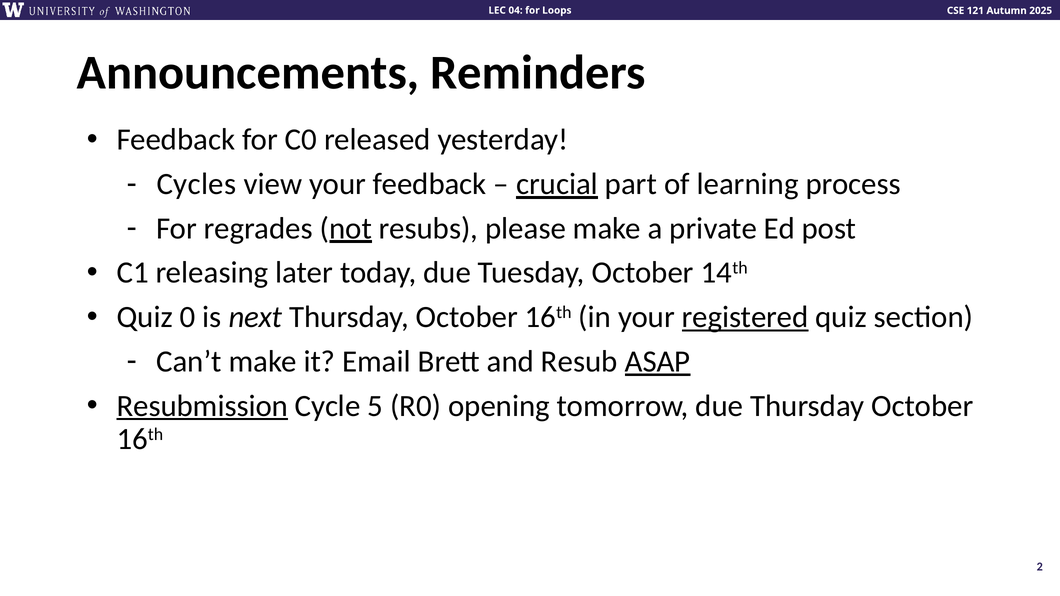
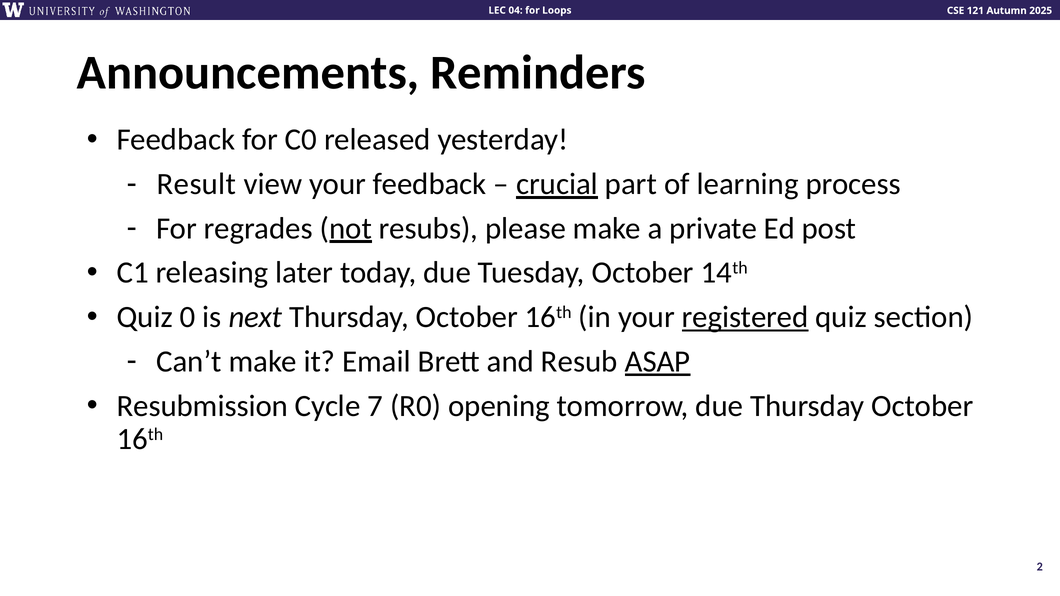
Cycles: Cycles -> Result
Resubmission underline: present -> none
5: 5 -> 7
